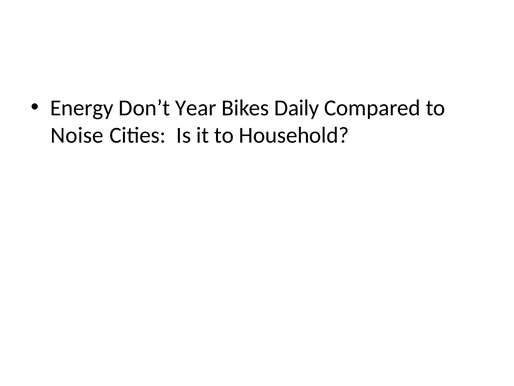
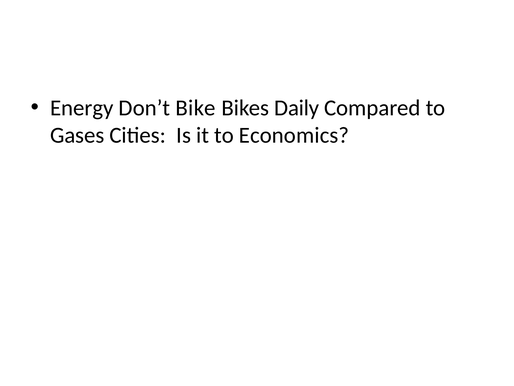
Year: Year -> Bike
Noise: Noise -> Gases
Household: Household -> Economics
